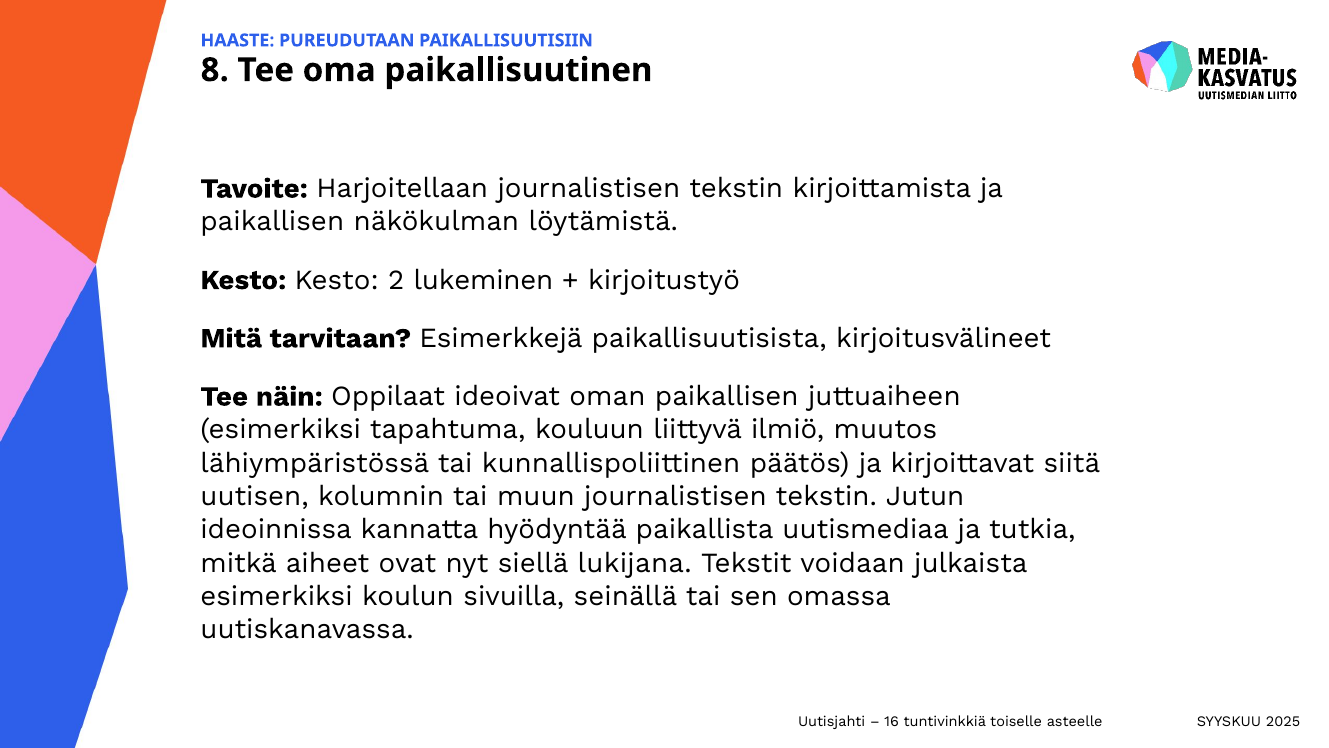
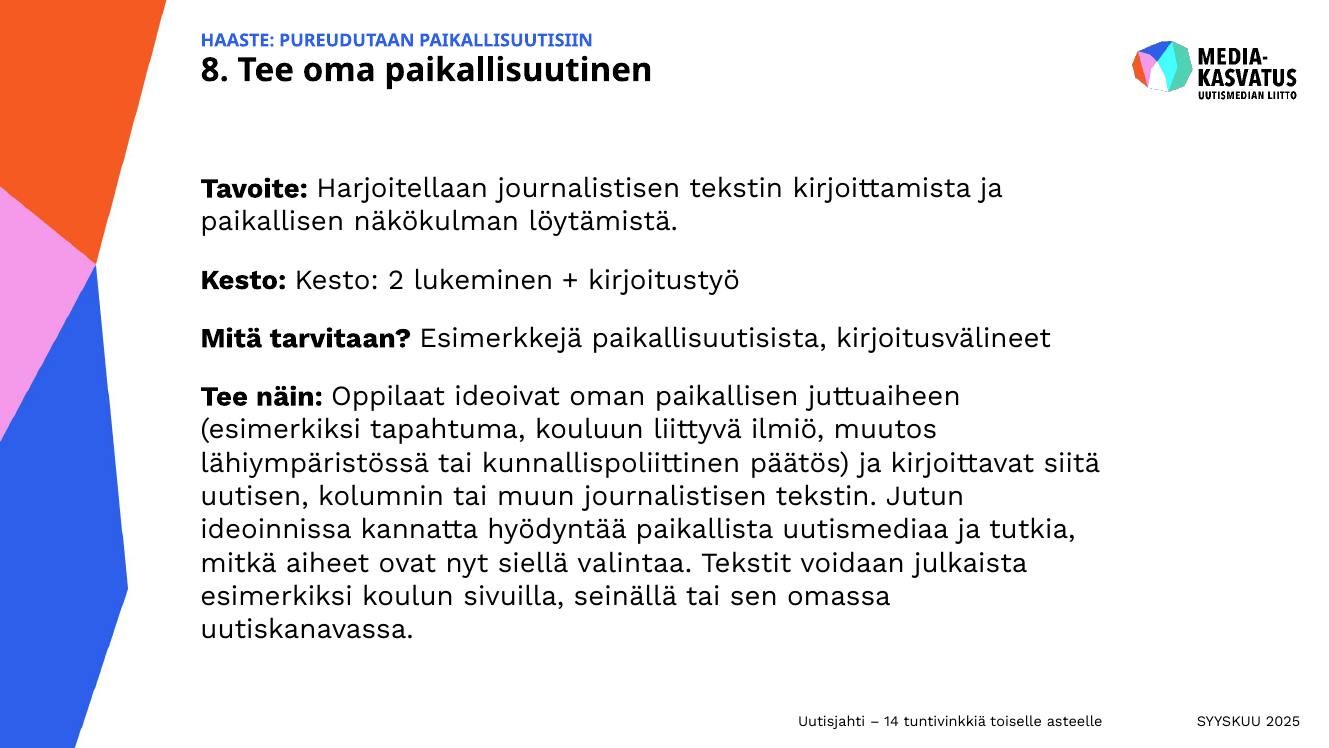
lukijana: lukijana -> valintaa
16: 16 -> 14
